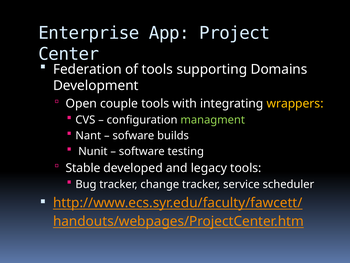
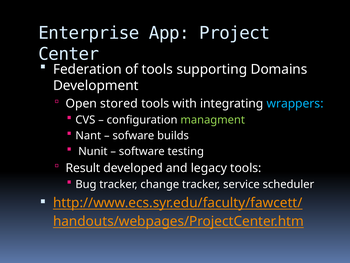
couple: couple -> stored
wrappers colour: yellow -> light blue
Stable: Stable -> Result
